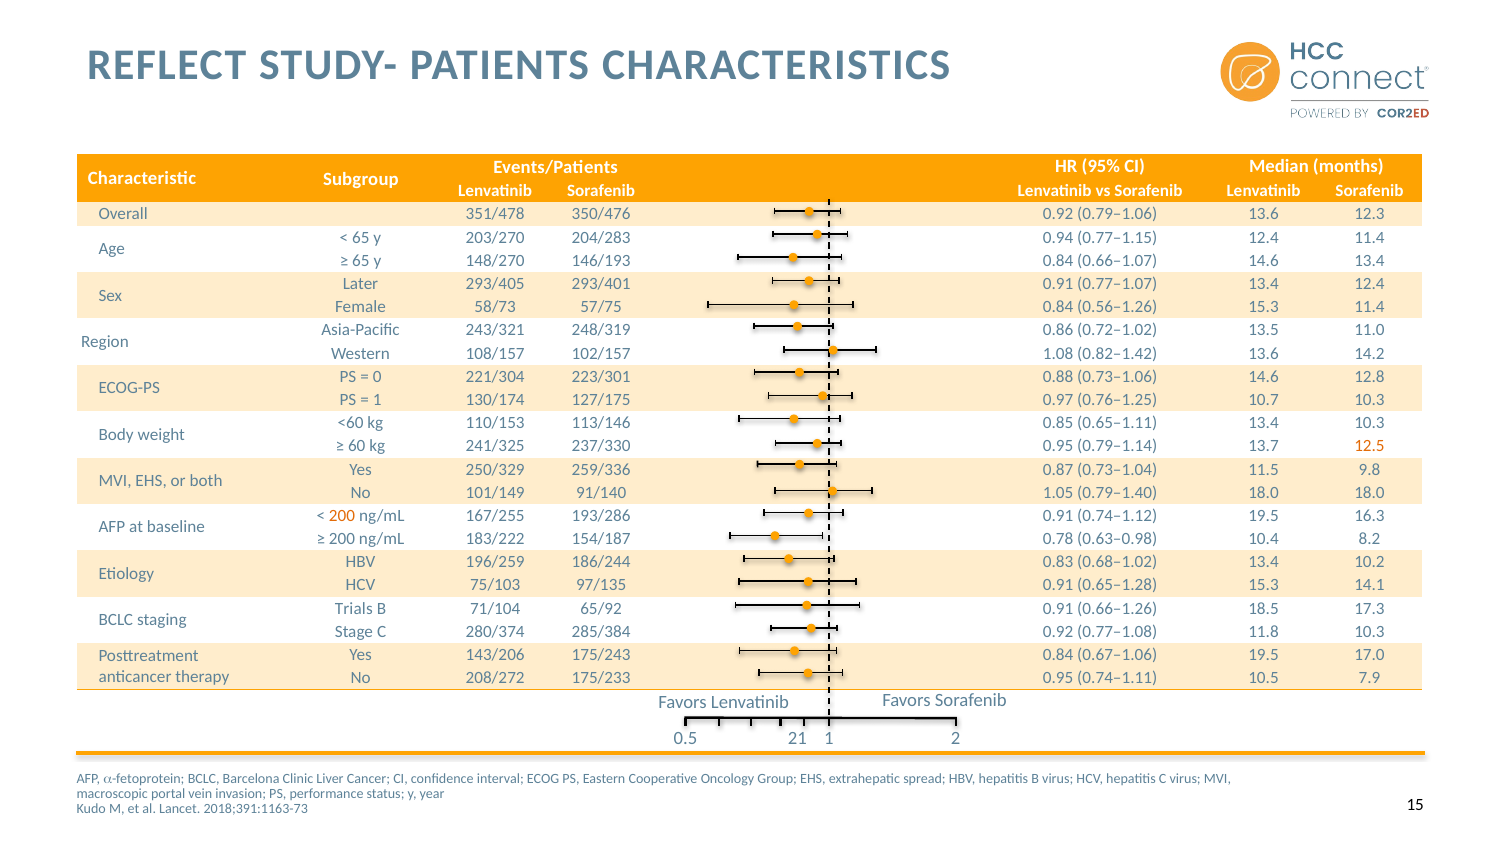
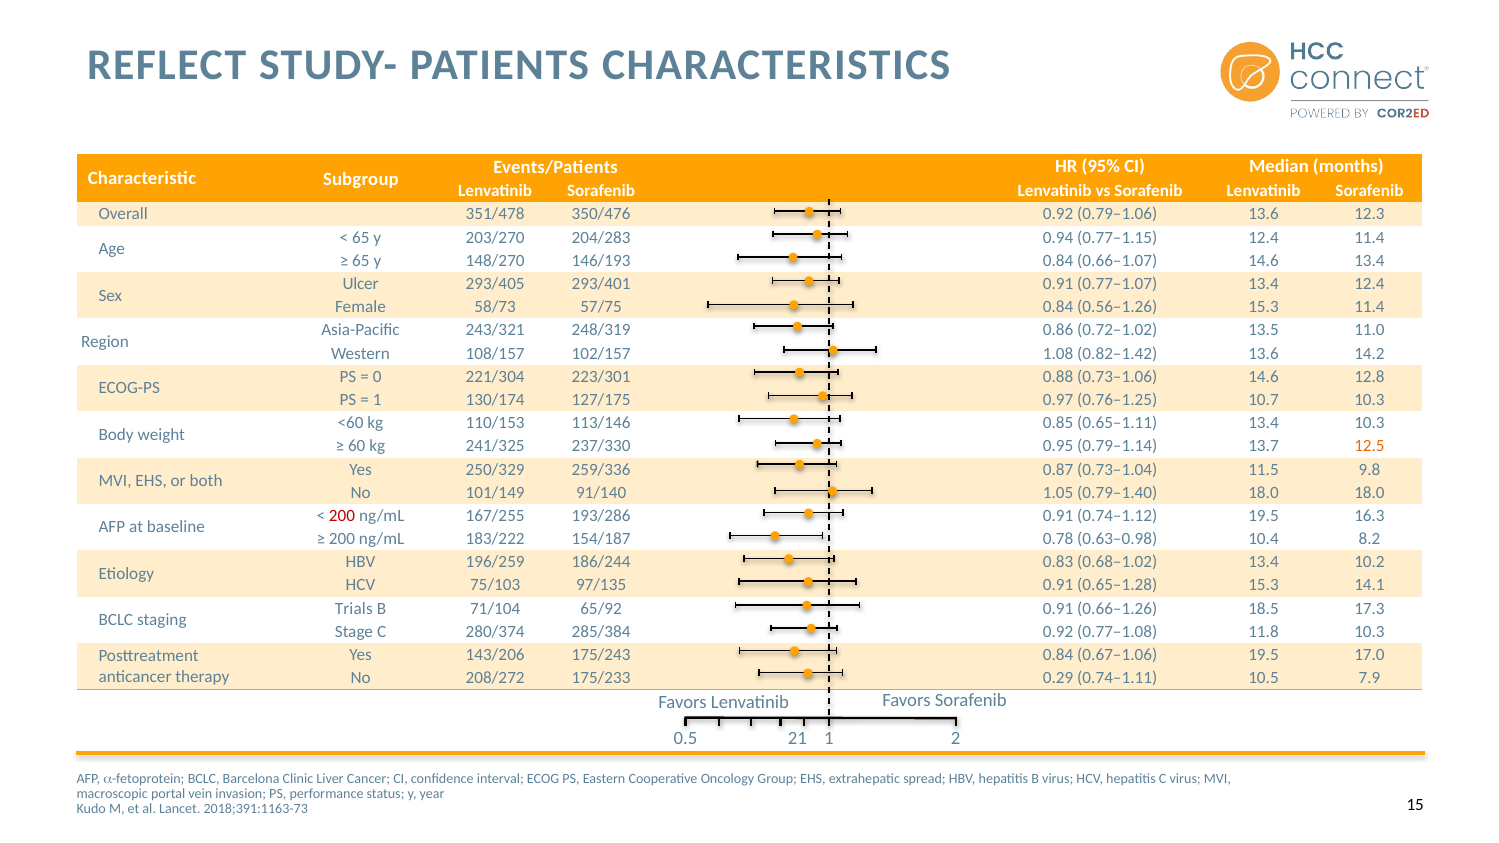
Later: Later -> Ulcer
200 at (342, 516) colour: orange -> red
175/233 0.95: 0.95 -> 0.29
